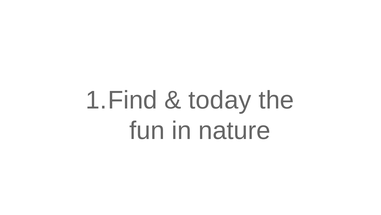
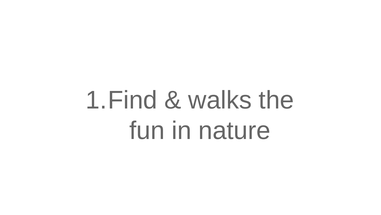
today: today -> walks
